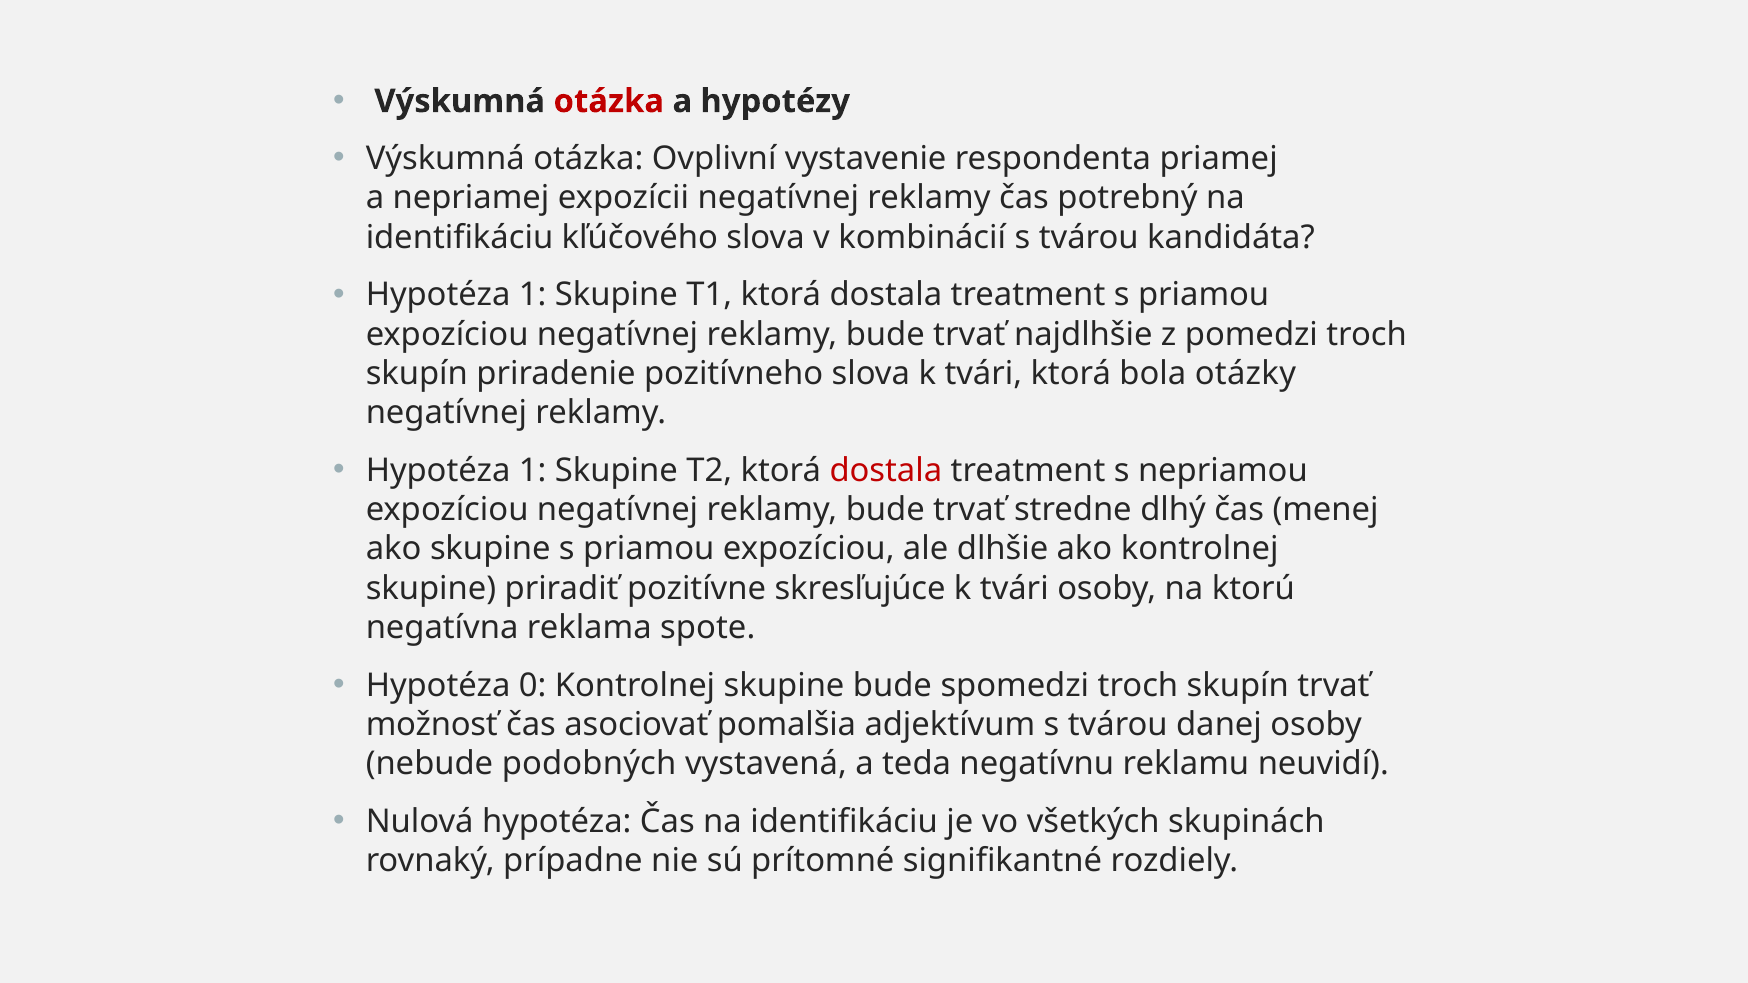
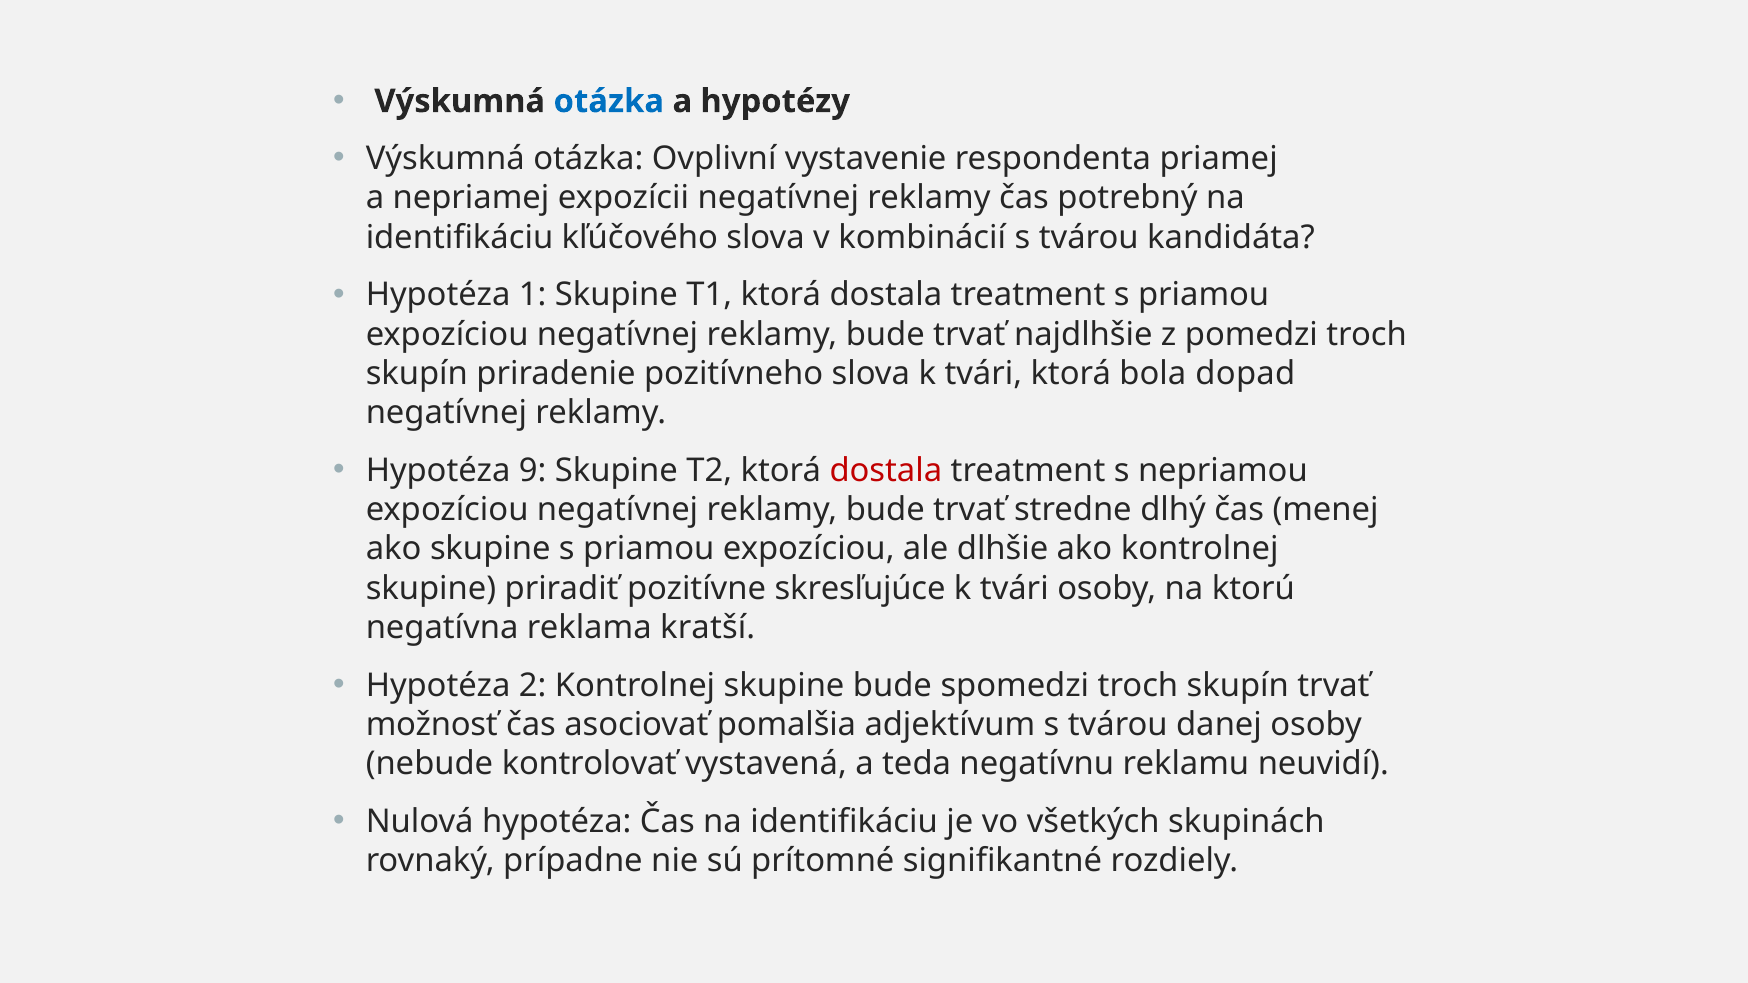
otázka at (609, 101) colour: red -> blue
otázky: otázky -> dopad
1 at (533, 471): 1 -> 9
spote: spote -> kratší
0: 0 -> 2
podobných: podobných -> kontrolovať
